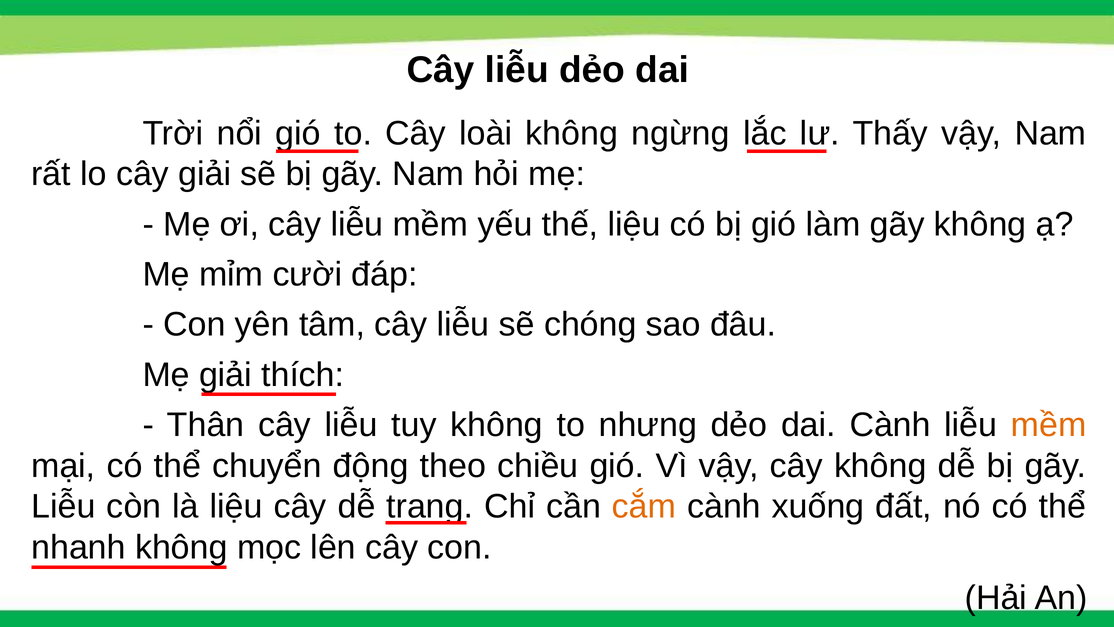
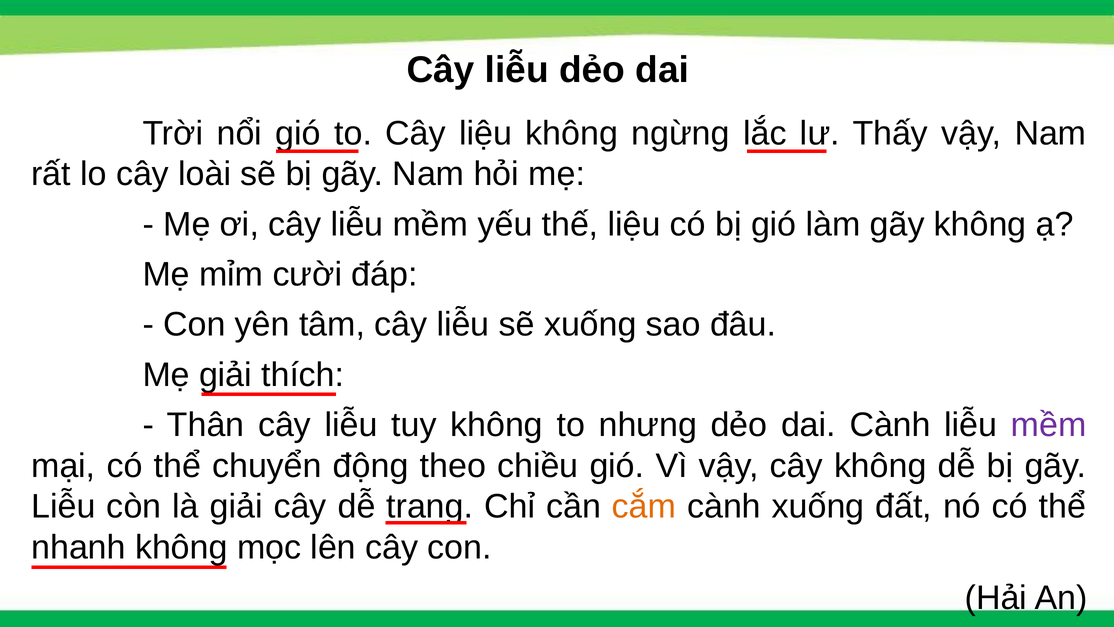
Cây loài: loài -> liệu
cây giải: giải -> loài
sẽ chóng: chóng -> xuống
mềm at (1049, 425) colour: orange -> purple
là liệu: liệu -> giải
